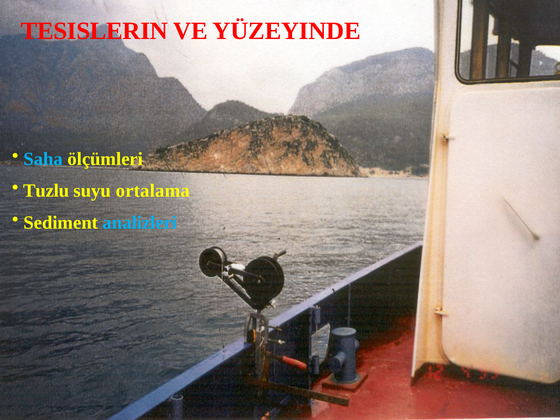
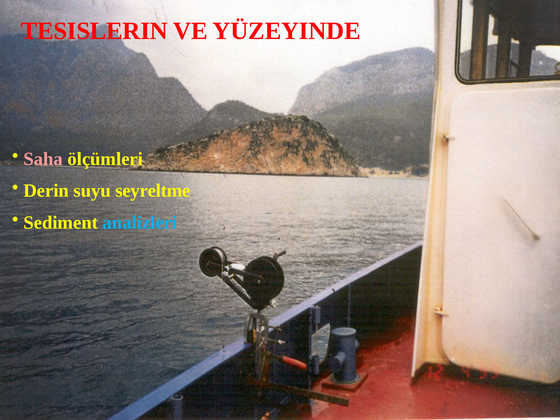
Saha colour: light blue -> pink
Tuzlu: Tuzlu -> Derin
ortalama: ortalama -> seyreltme
